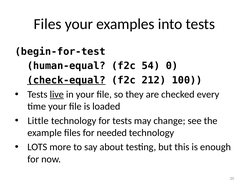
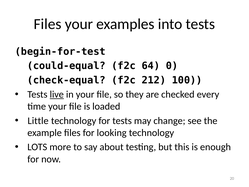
human-equal: human-equal -> could-equal
54: 54 -> 64
check-equal underline: present -> none
needed: needed -> looking
